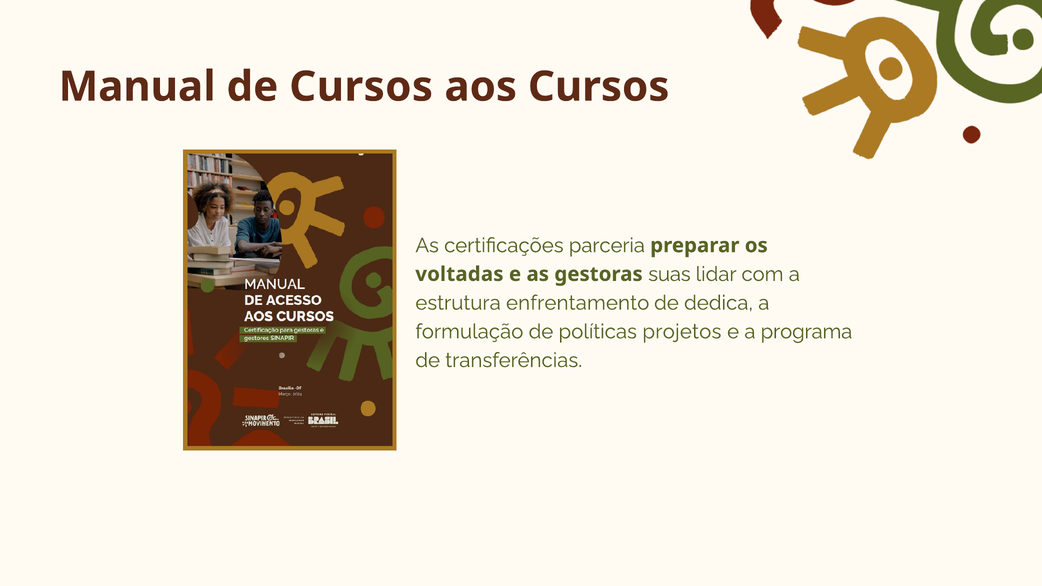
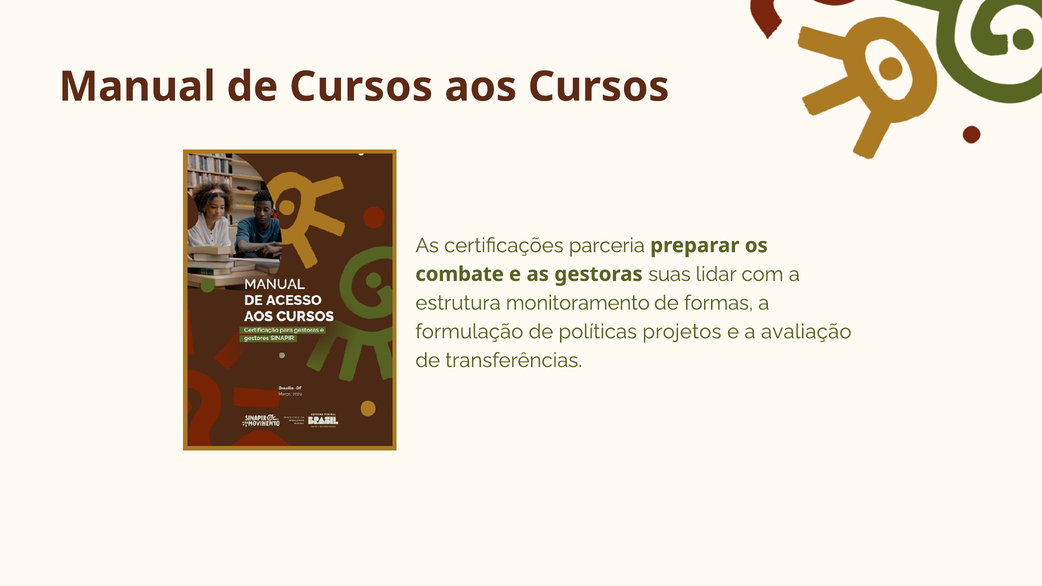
voltadas: voltadas -> combate
enfrentamento: enfrentamento -> monitoramento
dedica: dedica -> formas
programa: programa -> avaliação
